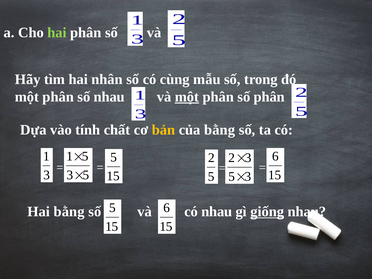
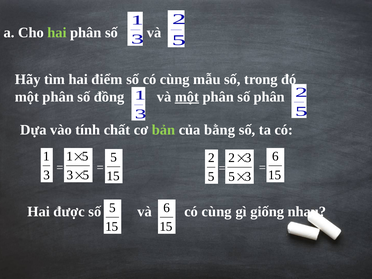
nhân: nhân -> điểm
số nhau: nhau -> đồng
bản colour: yellow -> light green
Hai bằng: bằng -> được
và có nhau: nhau -> cùng
giống underline: present -> none
